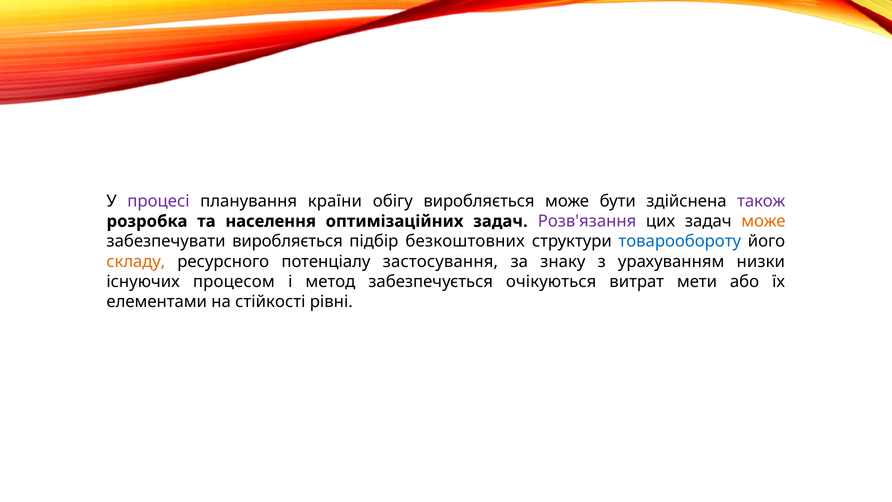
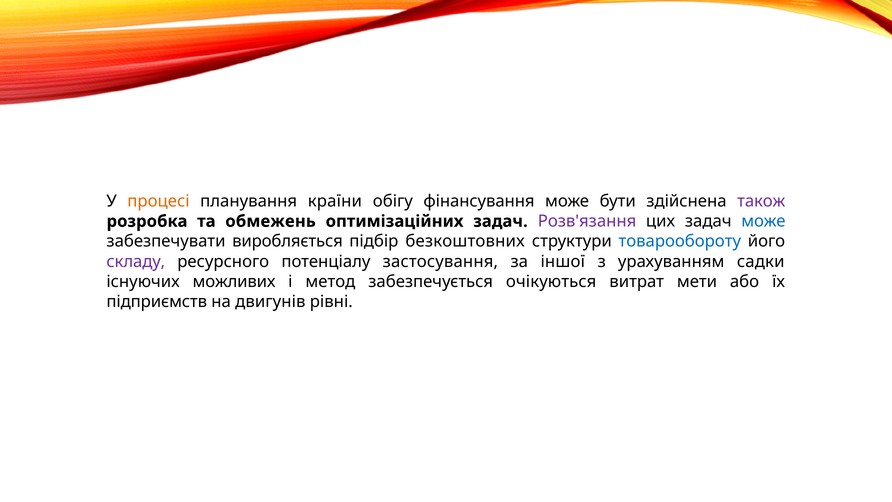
процесі colour: purple -> orange
обігу виробляється: виробляється -> фінансування
населення: населення -> обмежень
може at (763, 221) colour: orange -> blue
складу colour: orange -> purple
знаку: знаку -> іншої
низки: низки -> садки
процесом: процесом -> можливих
елементами: елементами -> підприємств
стійкості: стійкості -> двигунів
